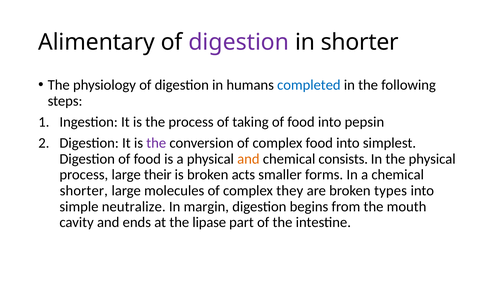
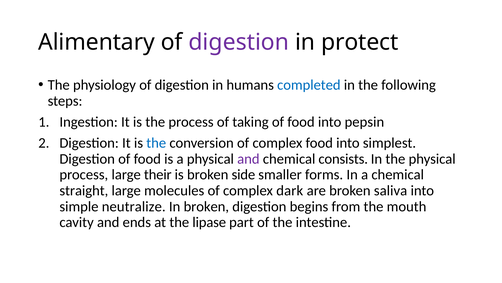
in shorter: shorter -> protect
the at (156, 143) colour: purple -> blue
and at (248, 159) colour: orange -> purple
acts: acts -> side
shorter at (84, 190): shorter -> straight
they: they -> dark
types: types -> saliva
In margin: margin -> broken
